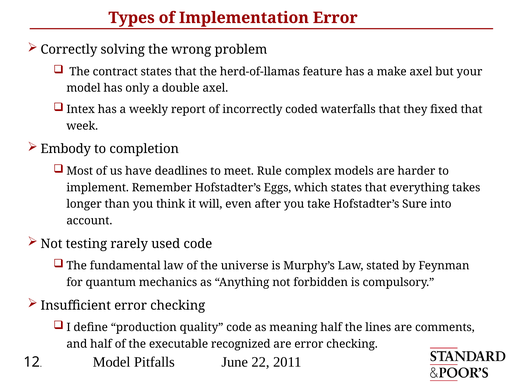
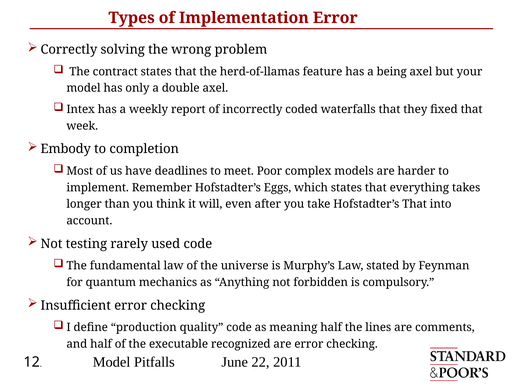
make: make -> being
Rule: Rule -> Poor
Hofstadter’s Sure: Sure -> That
